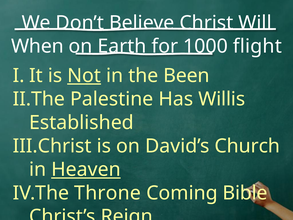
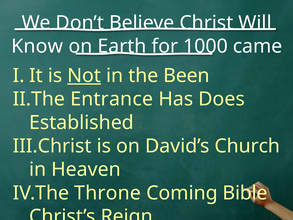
When: When -> Know
flight: flight -> came
Palestine: Palestine -> Entrance
Has Willis: Willis -> Does
Heaven underline: present -> none
